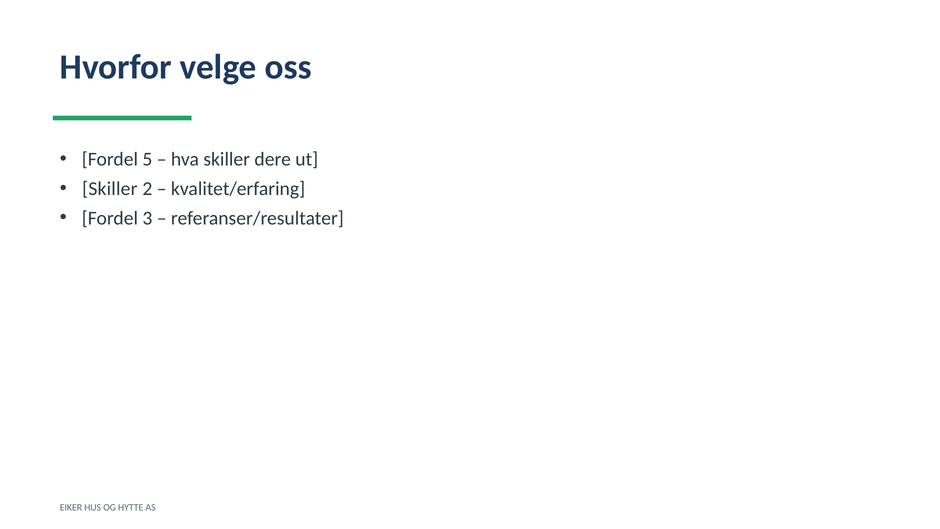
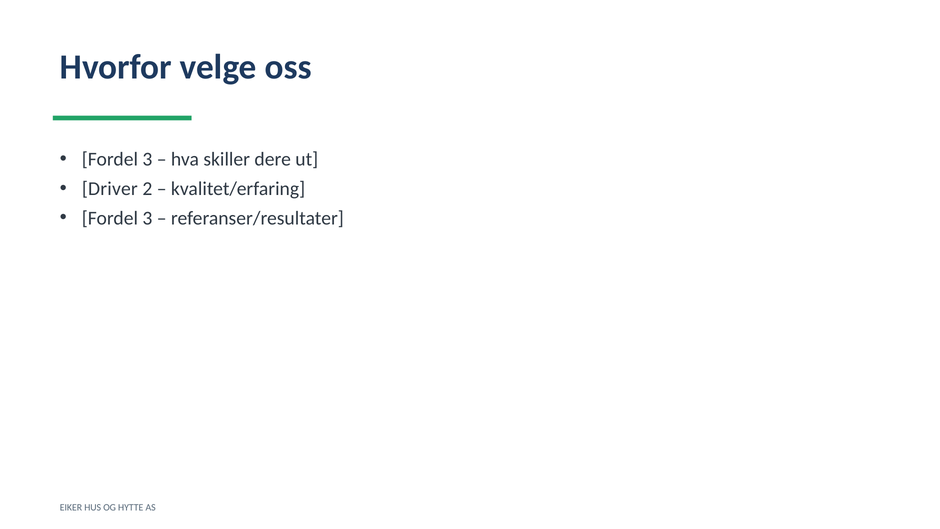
5 at (147, 159): 5 -> 3
Skiller at (110, 189): Skiller -> Driver
